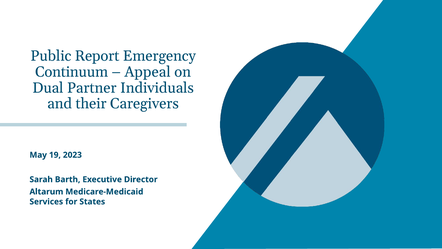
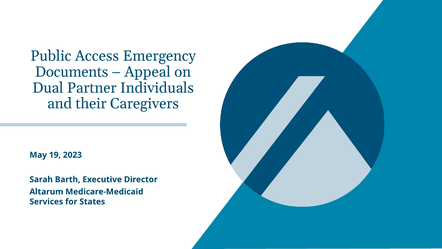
Report: Report -> Access
Continuum: Continuum -> Documents
